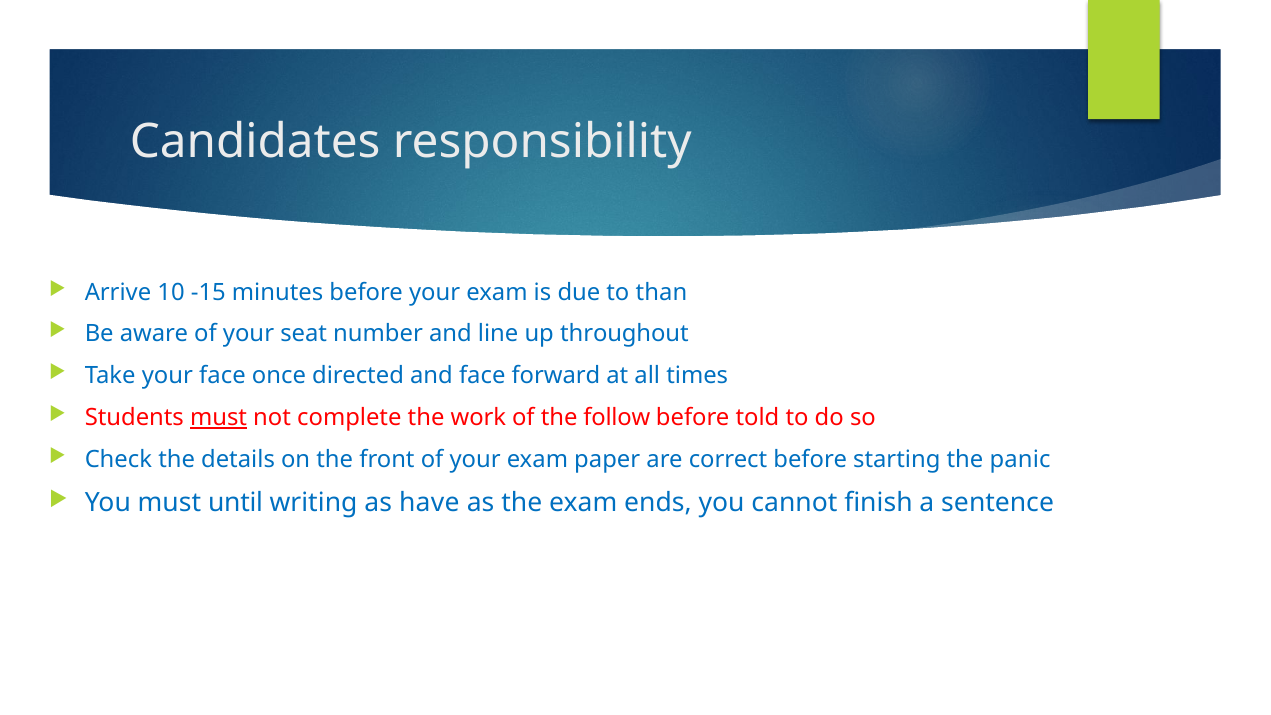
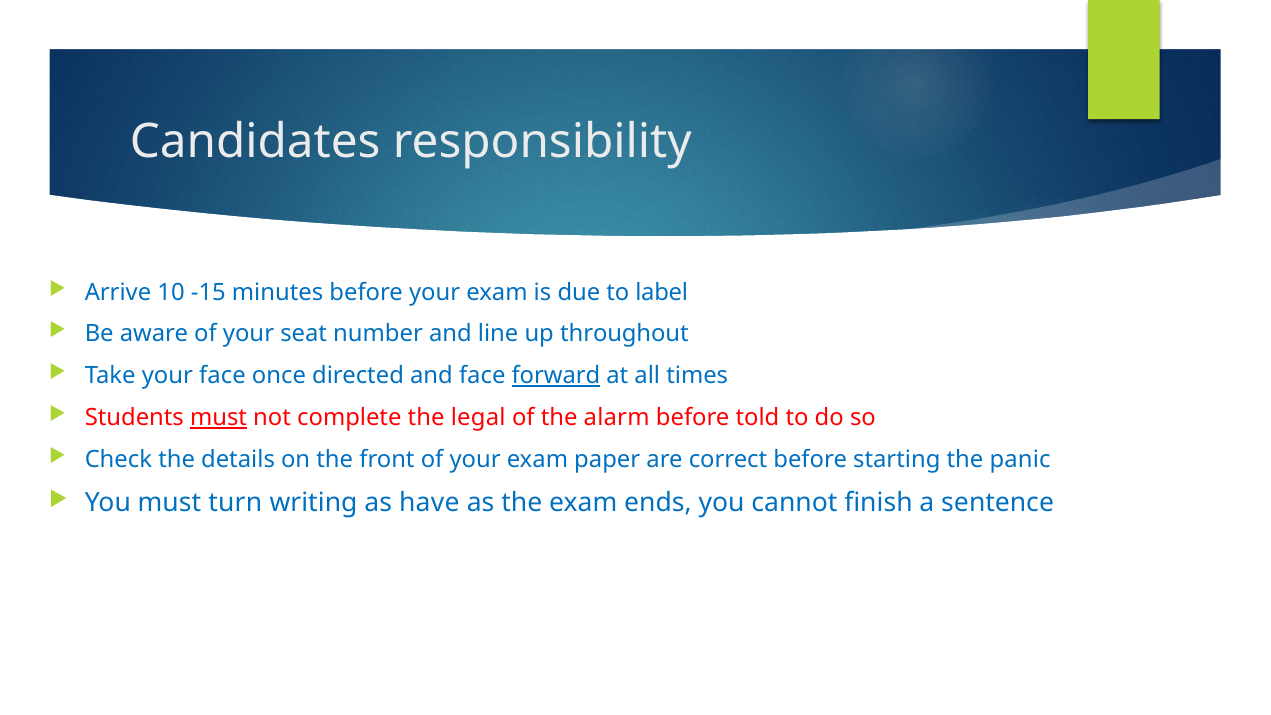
than: than -> label
forward underline: none -> present
work: work -> legal
follow: follow -> alarm
until: until -> turn
